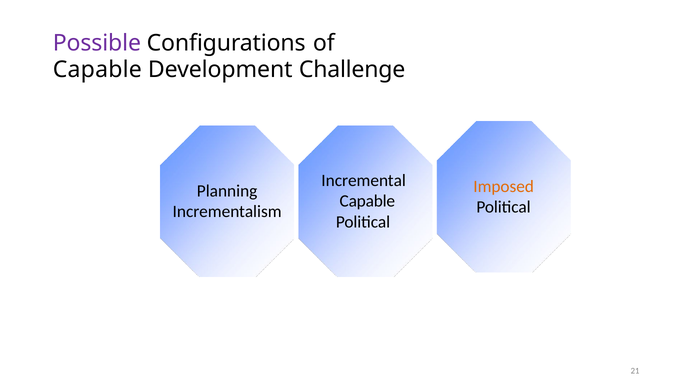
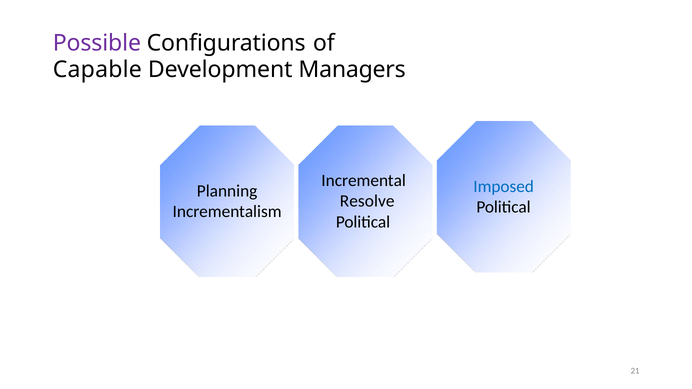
Challenge: Challenge -> Managers
Imposed colour: orange -> blue
Capable at (367, 201): Capable -> Resolve
